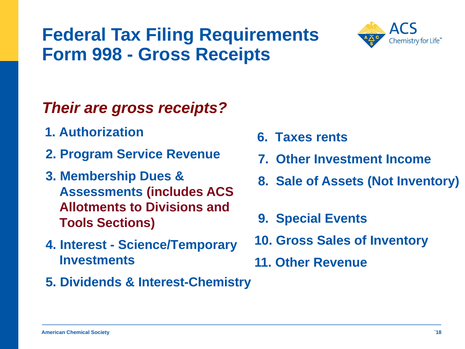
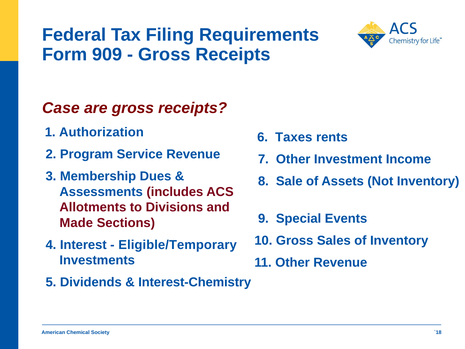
998: 998 -> 909
Their: Their -> Case
Tools: Tools -> Made
Science/Temporary: Science/Temporary -> Eligible/Temporary
